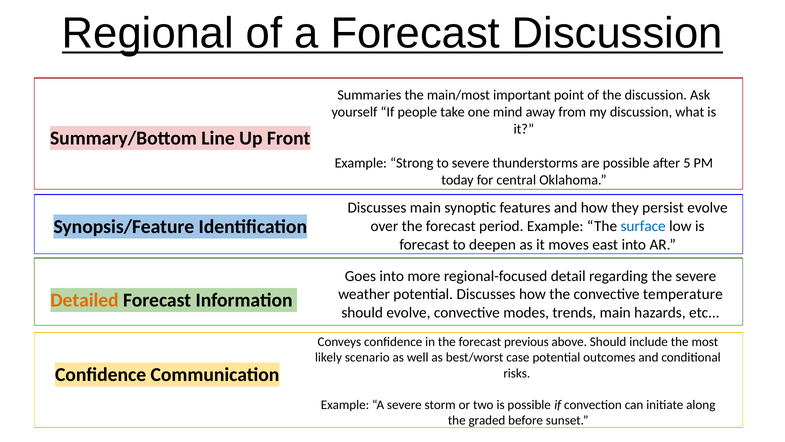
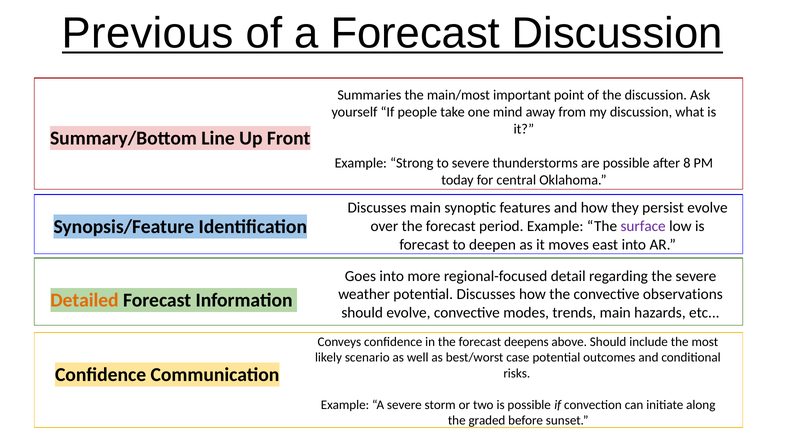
Regional: Regional -> Previous
5: 5 -> 8
surface colour: blue -> purple
temperature: temperature -> observations
previous: previous -> deepens
